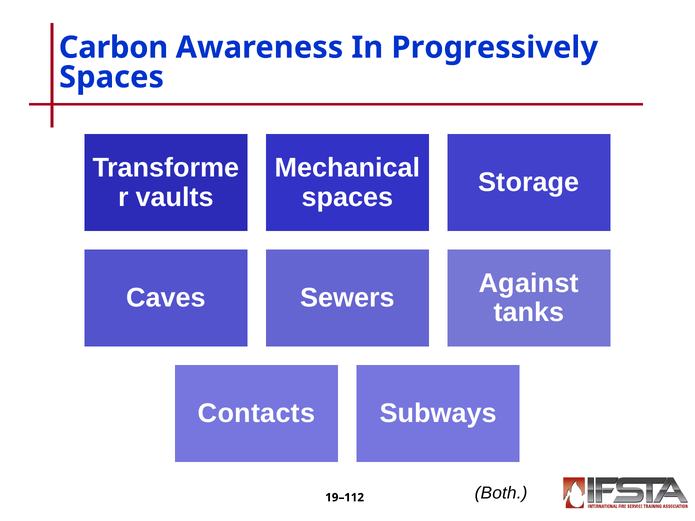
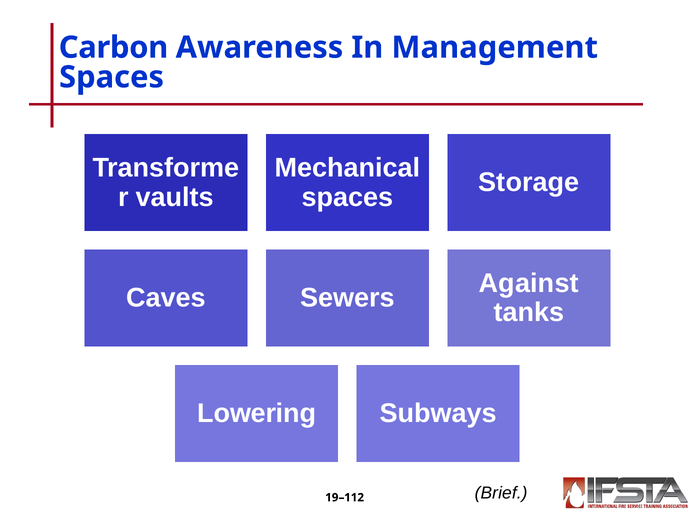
Progressively: Progressively -> Management
Contacts: Contacts -> Lowering
Both: Both -> Brief
